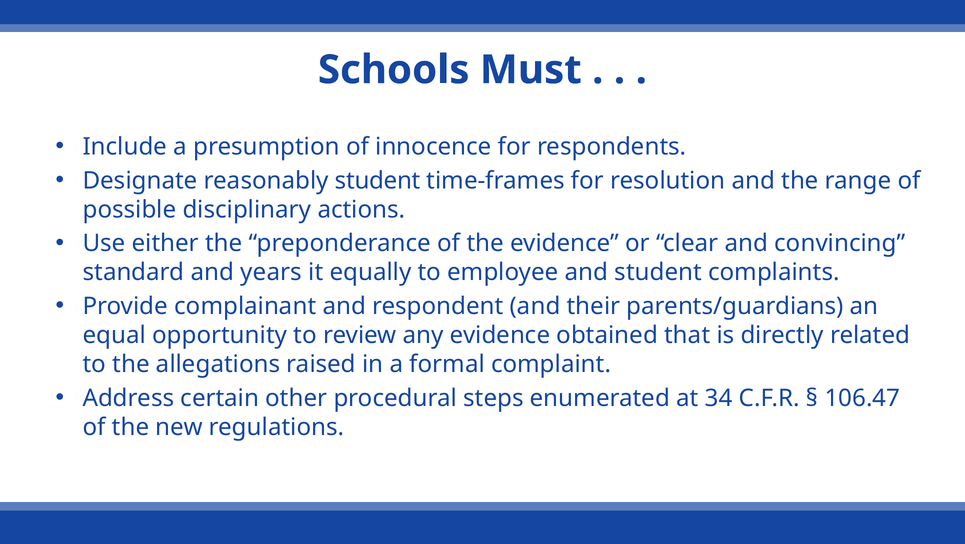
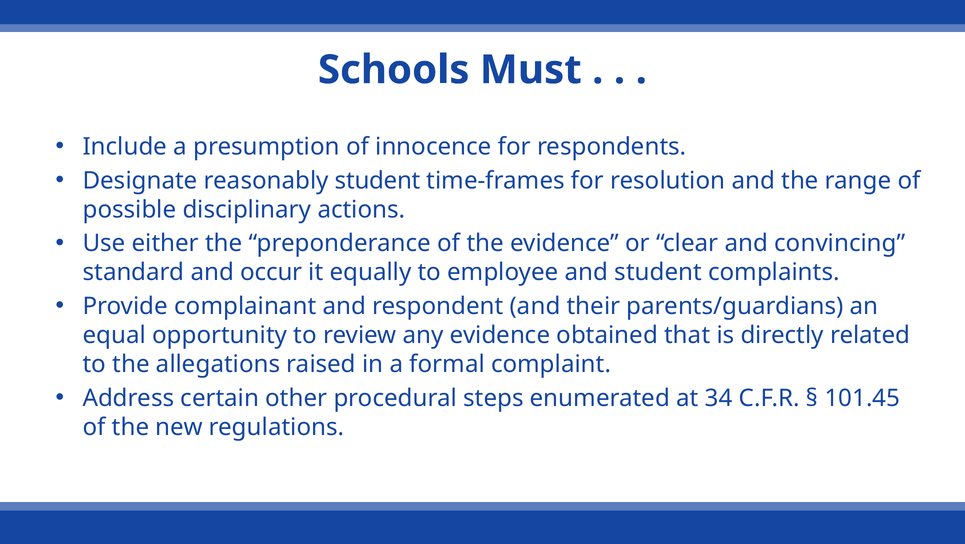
years: years -> occur
106.47: 106.47 -> 101.45
